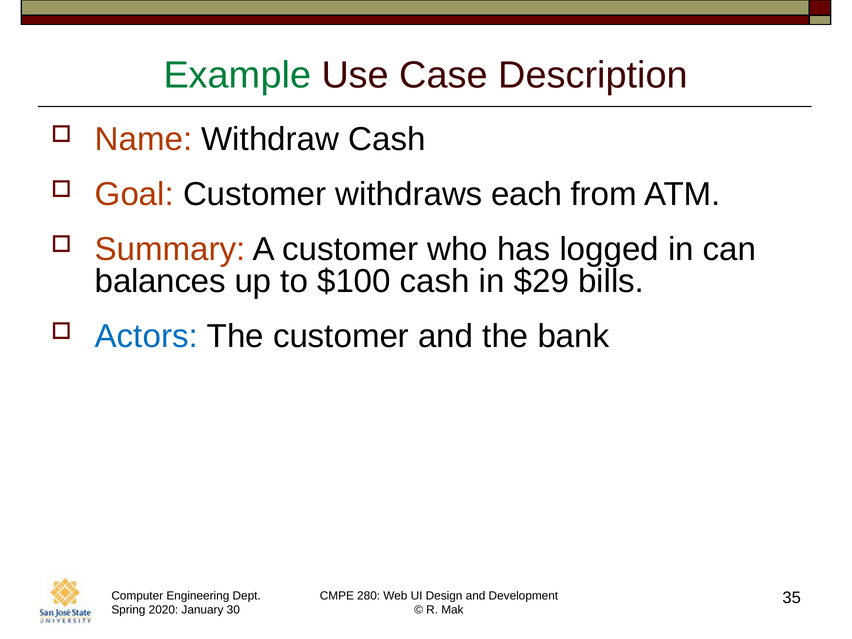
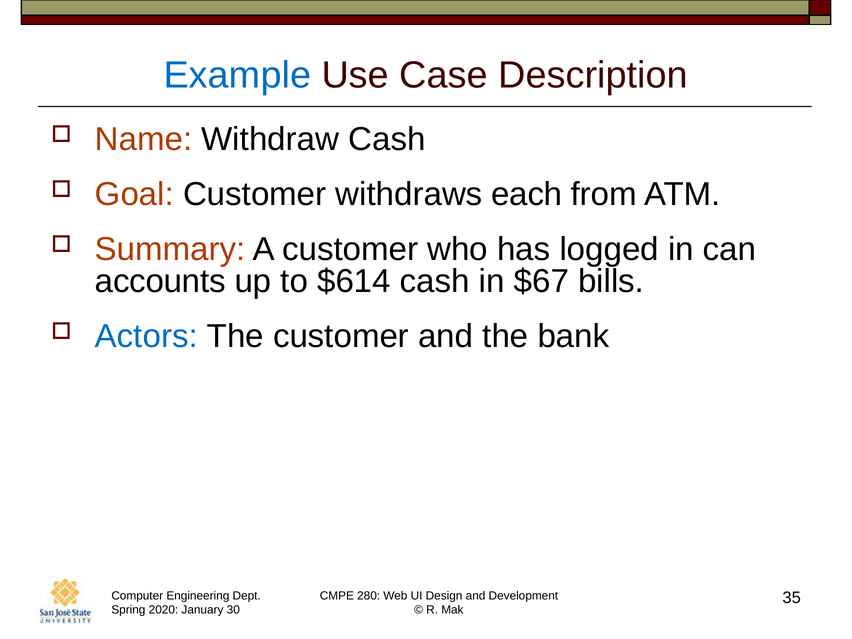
Example colour: green -> blue
balances: balances -> accounts
$100: $100 -> $614
$29: $29 -> $67
